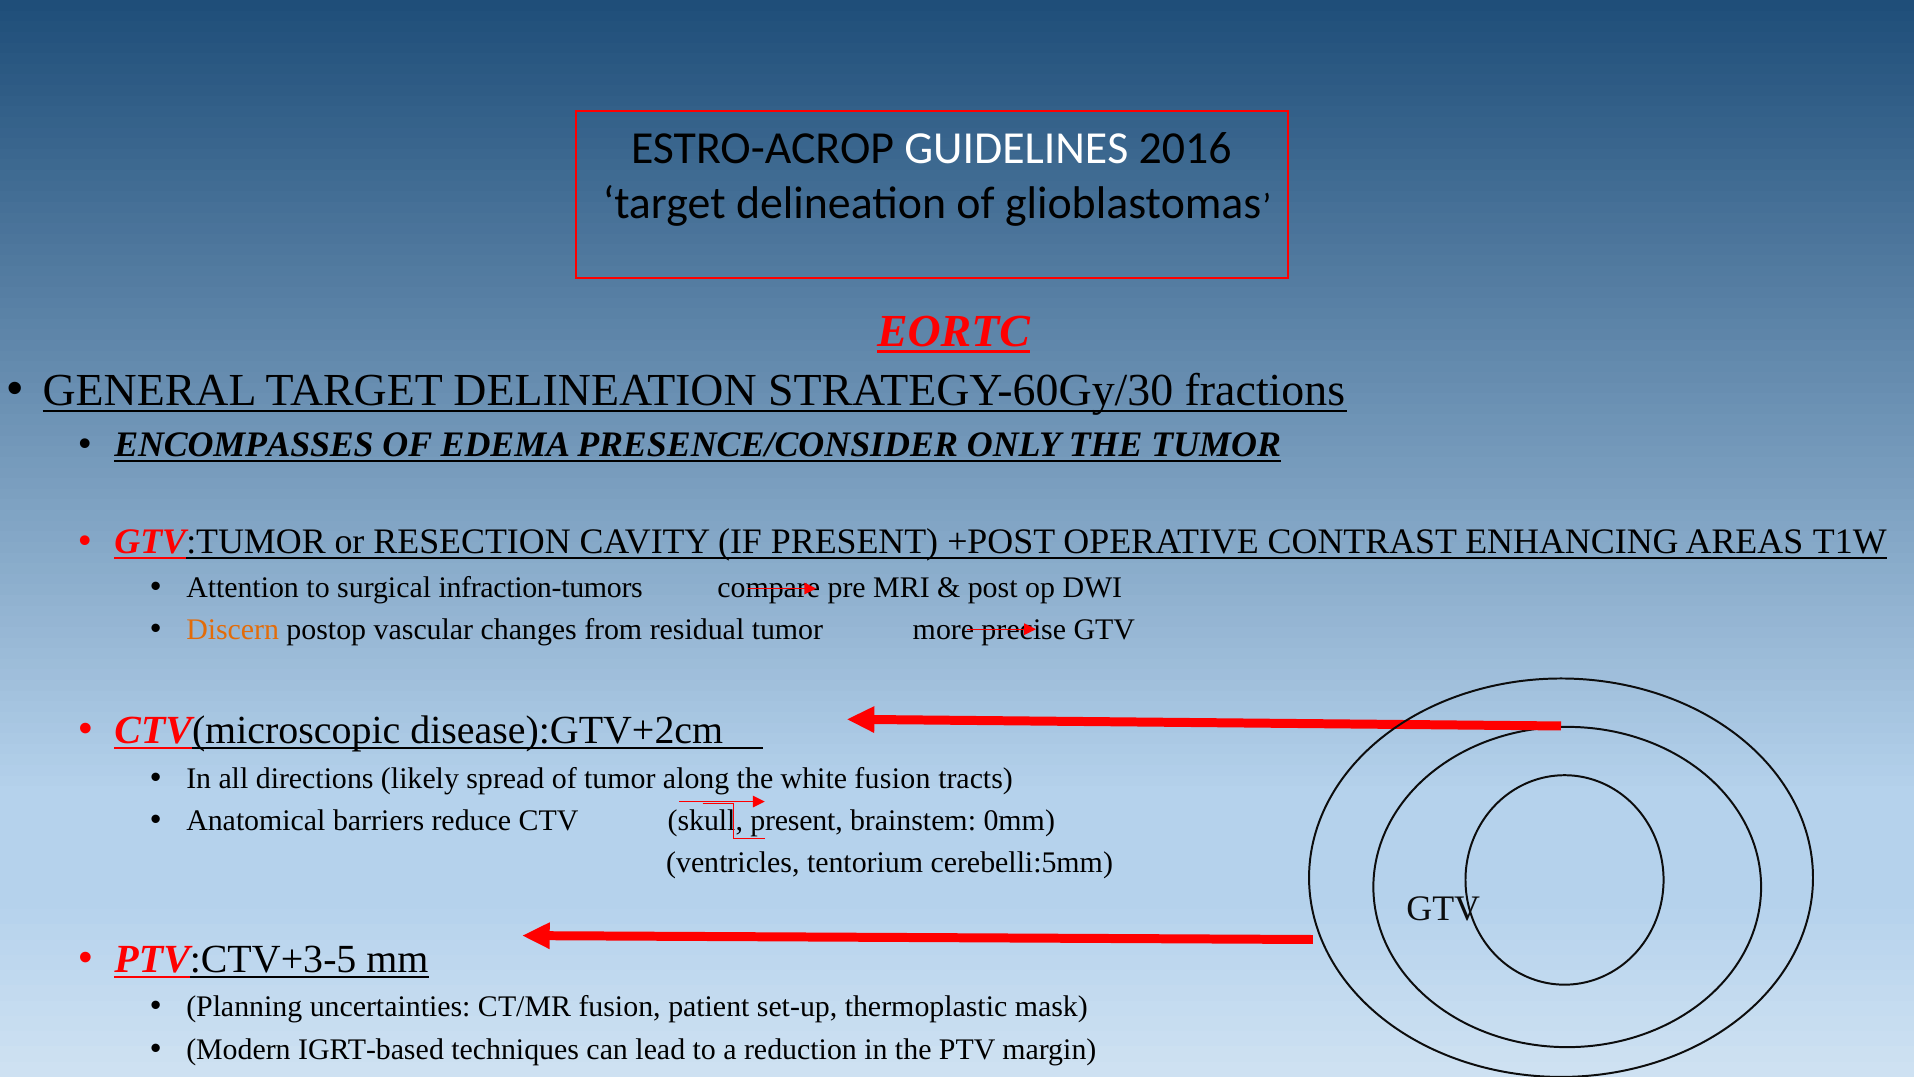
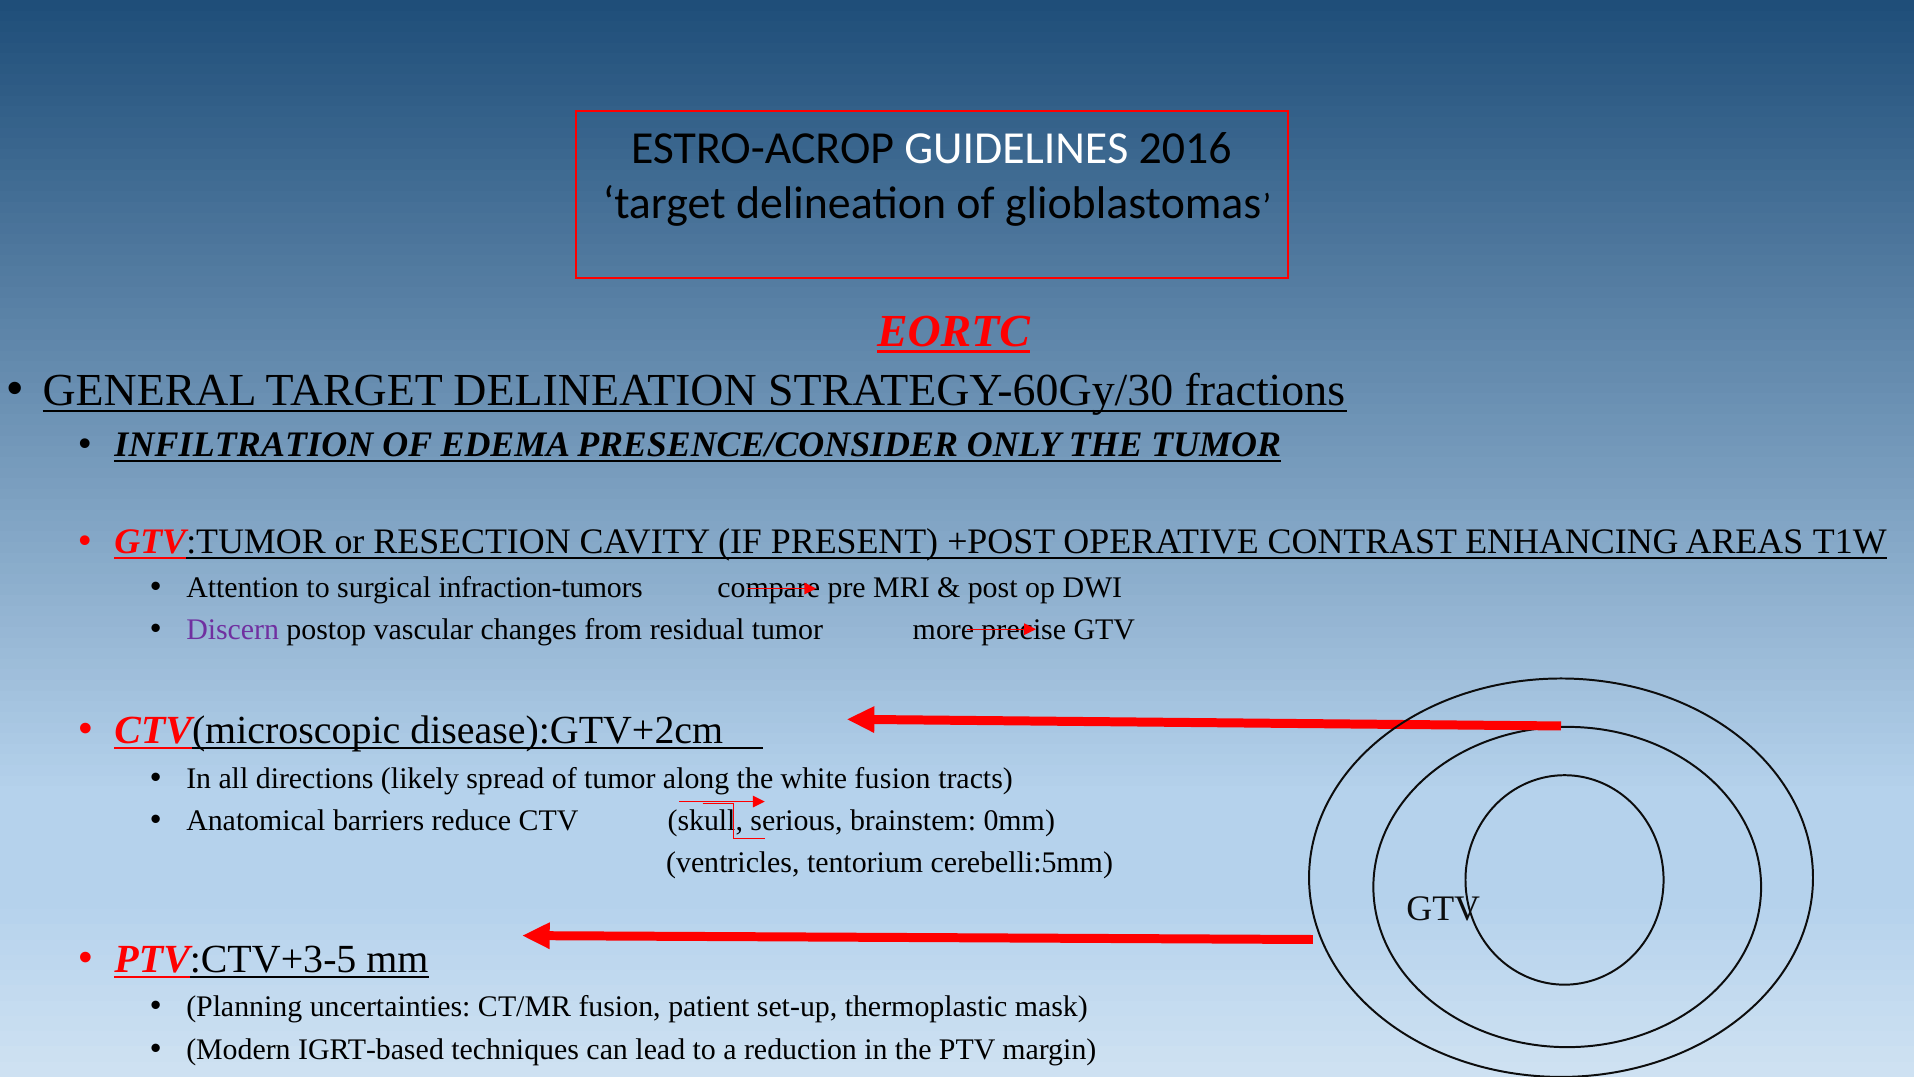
ENCOMPASSES: ENCOMPASSES -> INFILTRATION
Discern colour: orange -> purple
skull present: present -> serious
